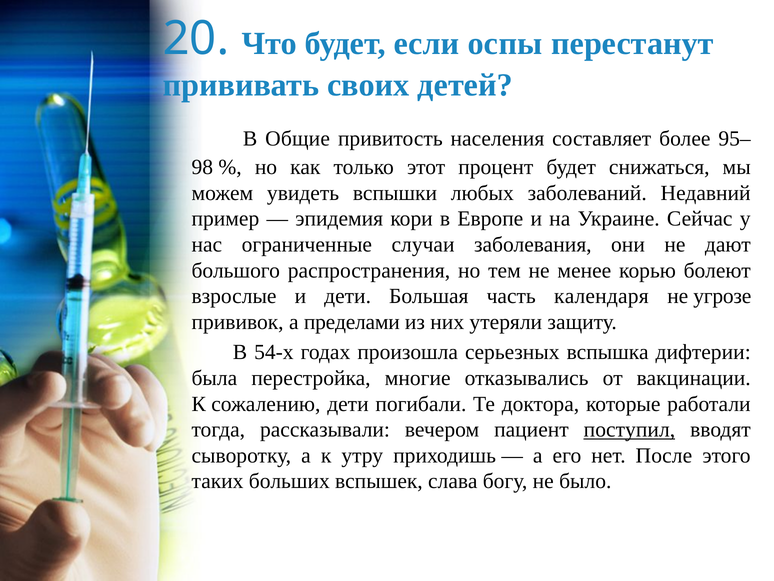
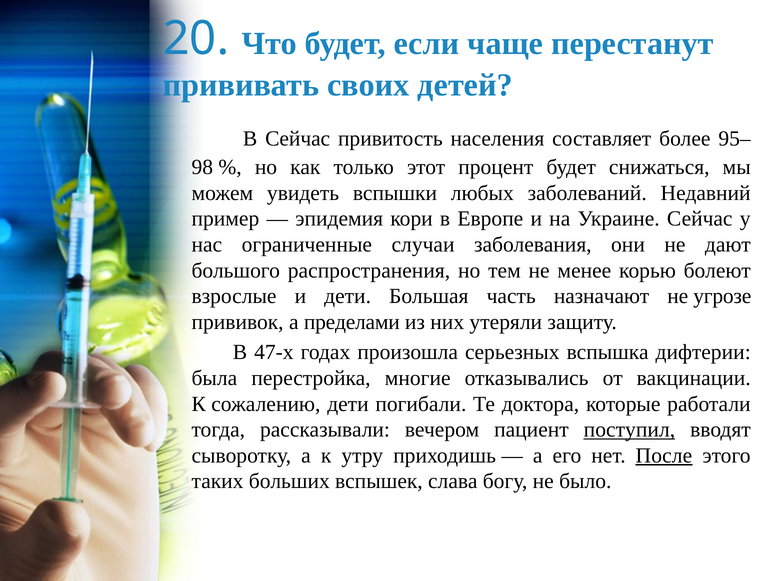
оспы: оспы -> чаще
В Общие: Общие -> Сейчас
календаря: календаря -> назначают
54-х: 54-х -> 47-х
После underline: none -> present
